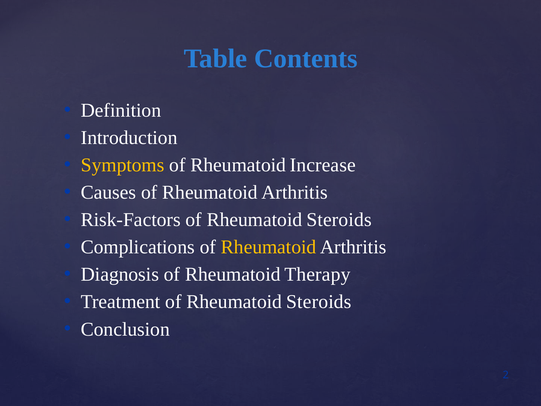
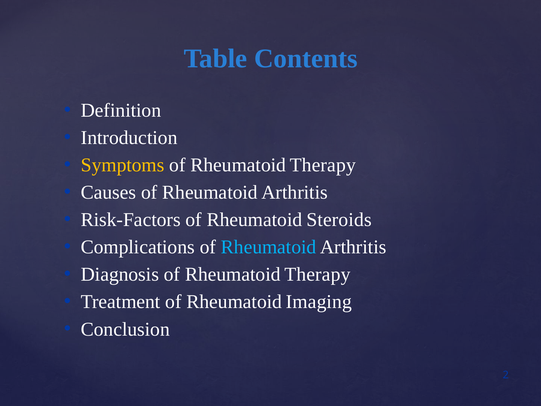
Increase at (323, 165): Increase -> Therapy
Rheumatoid at (269, 247) colour: yellow -> light blue
Treatment of Rheumatoid Steroids: Steroids -> Imaging
